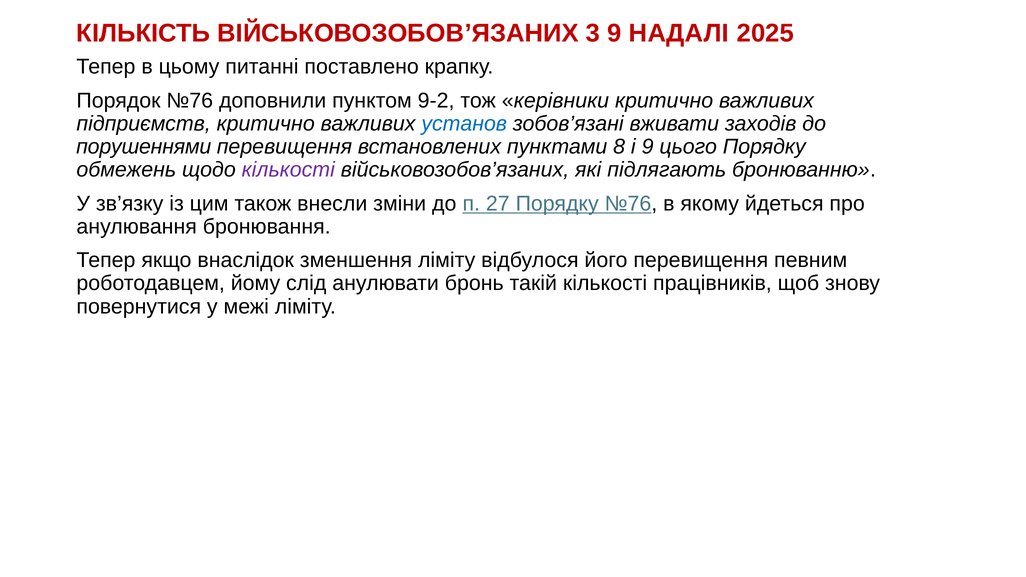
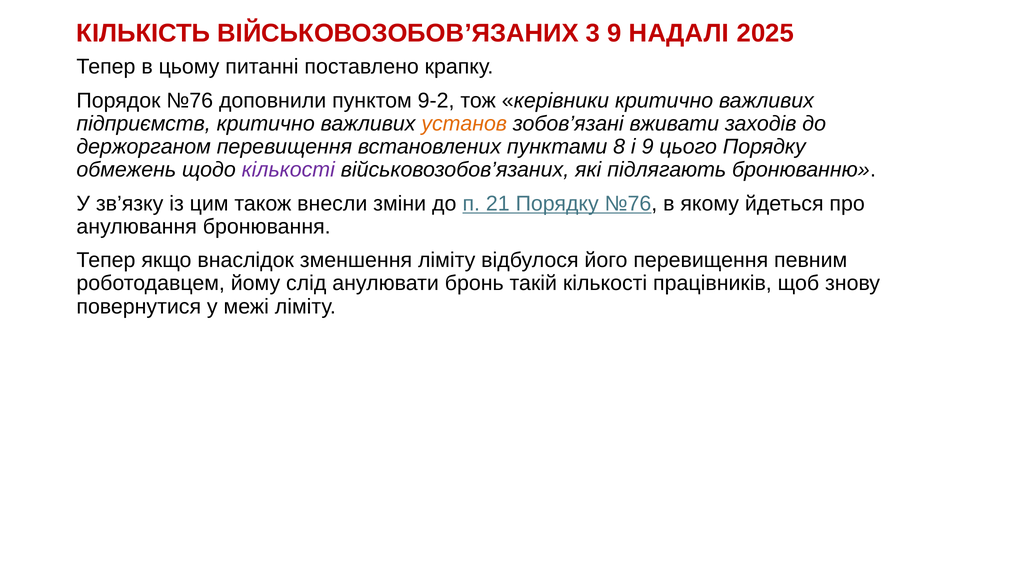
установ colour: blue -> orange
порушеннями: порушеннями -> держорганом
27: 27 -> 21
